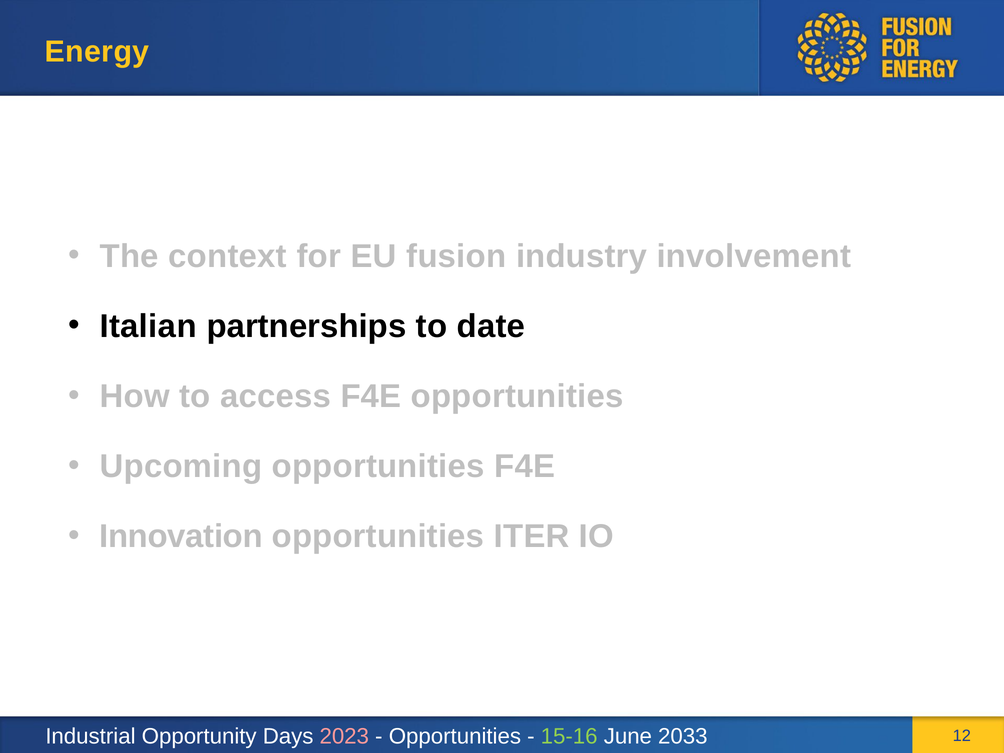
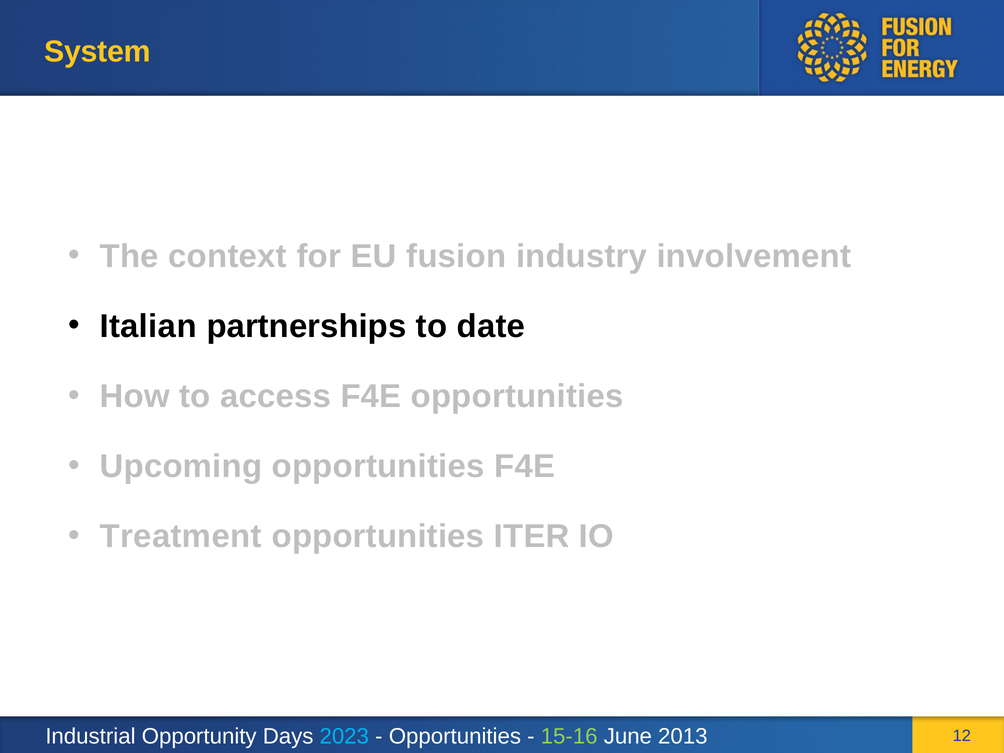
Energy: Energy -> System
Innovation: Innovation -> Treatment
2023 colour: pink -> light blue
2033: 2033 -> 2013
